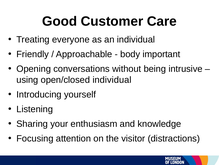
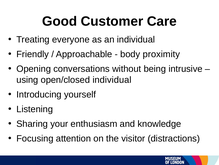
important: important -> proximity
